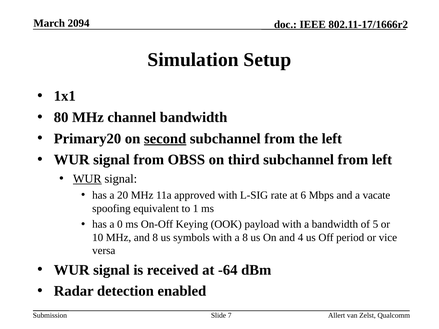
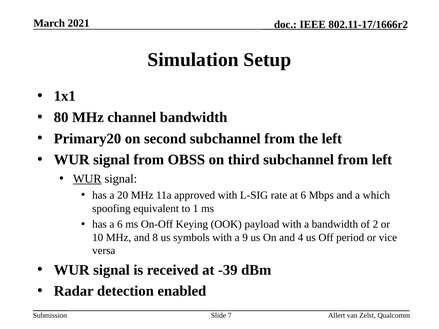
2094: 2094 -> 2021
second underline: present -> none
vacate: vacate -> which
a 0: 0 -> 6
5: 5 -> 2
a 8: 8 -> 9
-64: -64 -> -39
